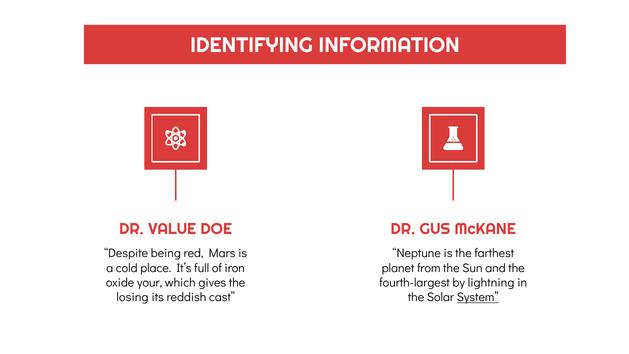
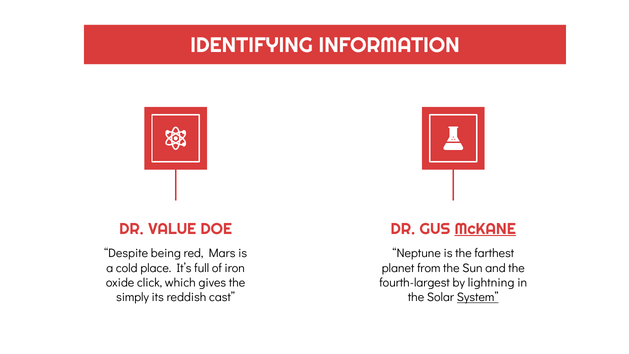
McKANE underline: none -> present
your: your -> click
losing: losing -> simply
